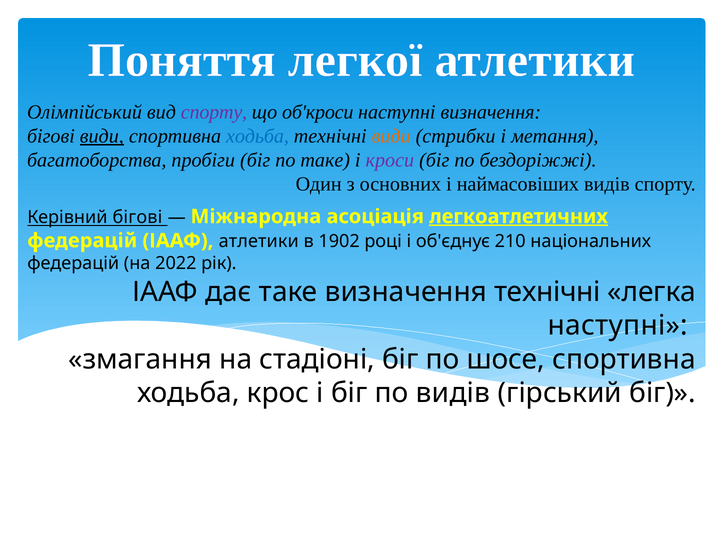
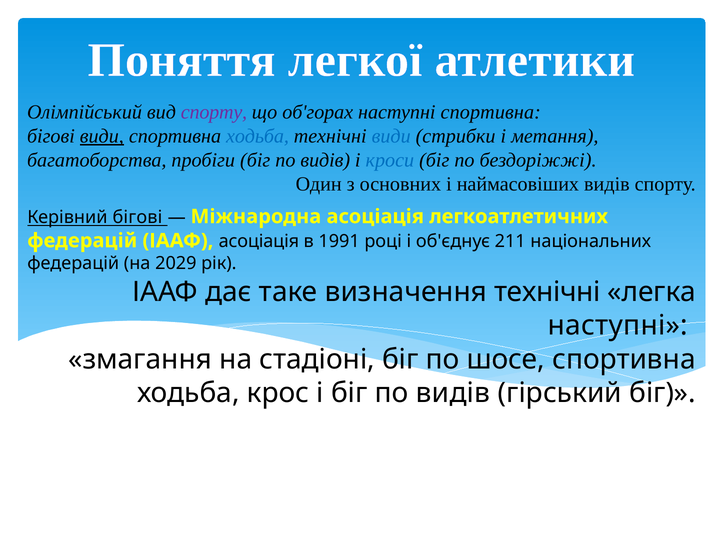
об'кроси: об'кроси -> об'горах
наступні визначення: визначення -> спортивна
види at (391, 136) colour: orange -> blue
пробіги біг по таке: таке -> видів
кроси colour: purple -> blue
легкоатлетичних underline: present -> none
ІААФ атлетики: атлетики -> асоціація
1902: 1902 -> 1991
210: 210 -> 211
2022: 2022 -> 2029
